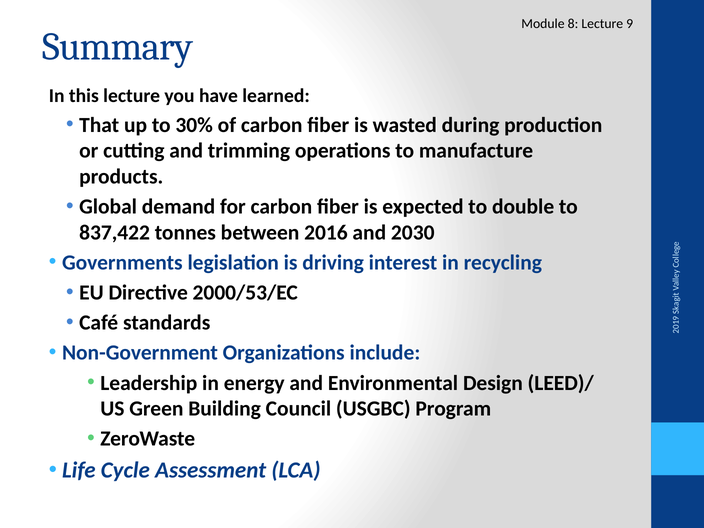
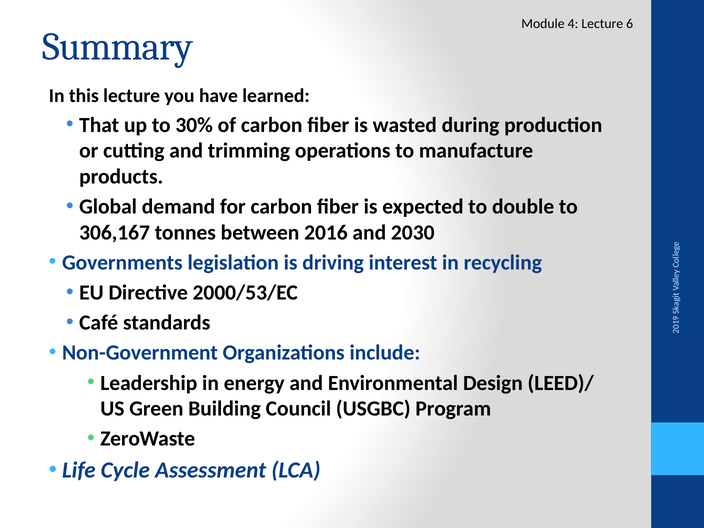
8: 8 -> 4
Lecture 9: 9 -> 6
837,422: 837,422 -> 306,167
